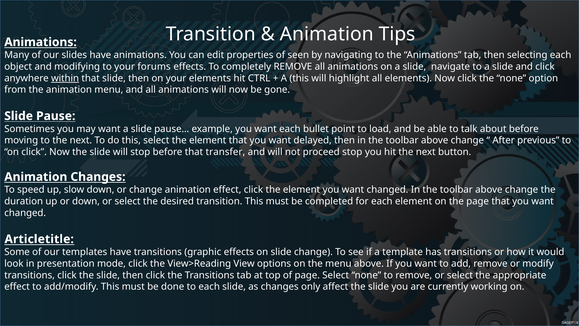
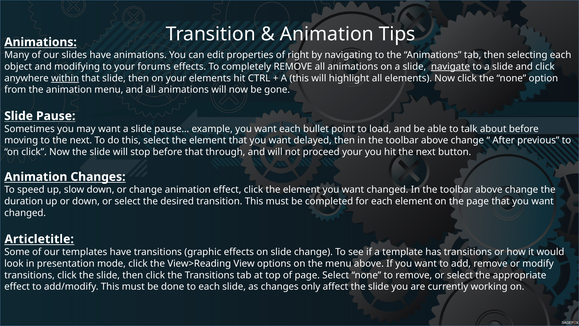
seen: seen -> right
navigate underline: none -> present
transfer: transfer -> through
proceed stop: stop -> your
